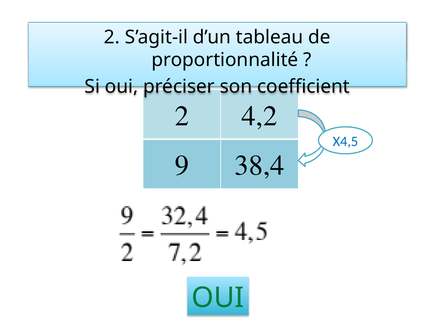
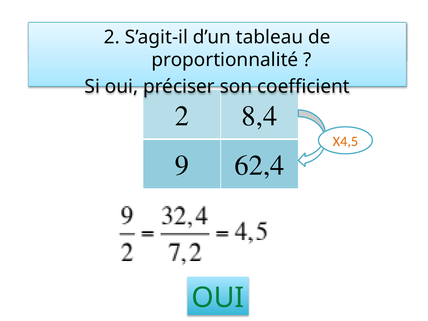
4,2: 4,2 -> 8,4
X4,5 colour: blue -> orange
38,4: 38,4 -> 62,4
